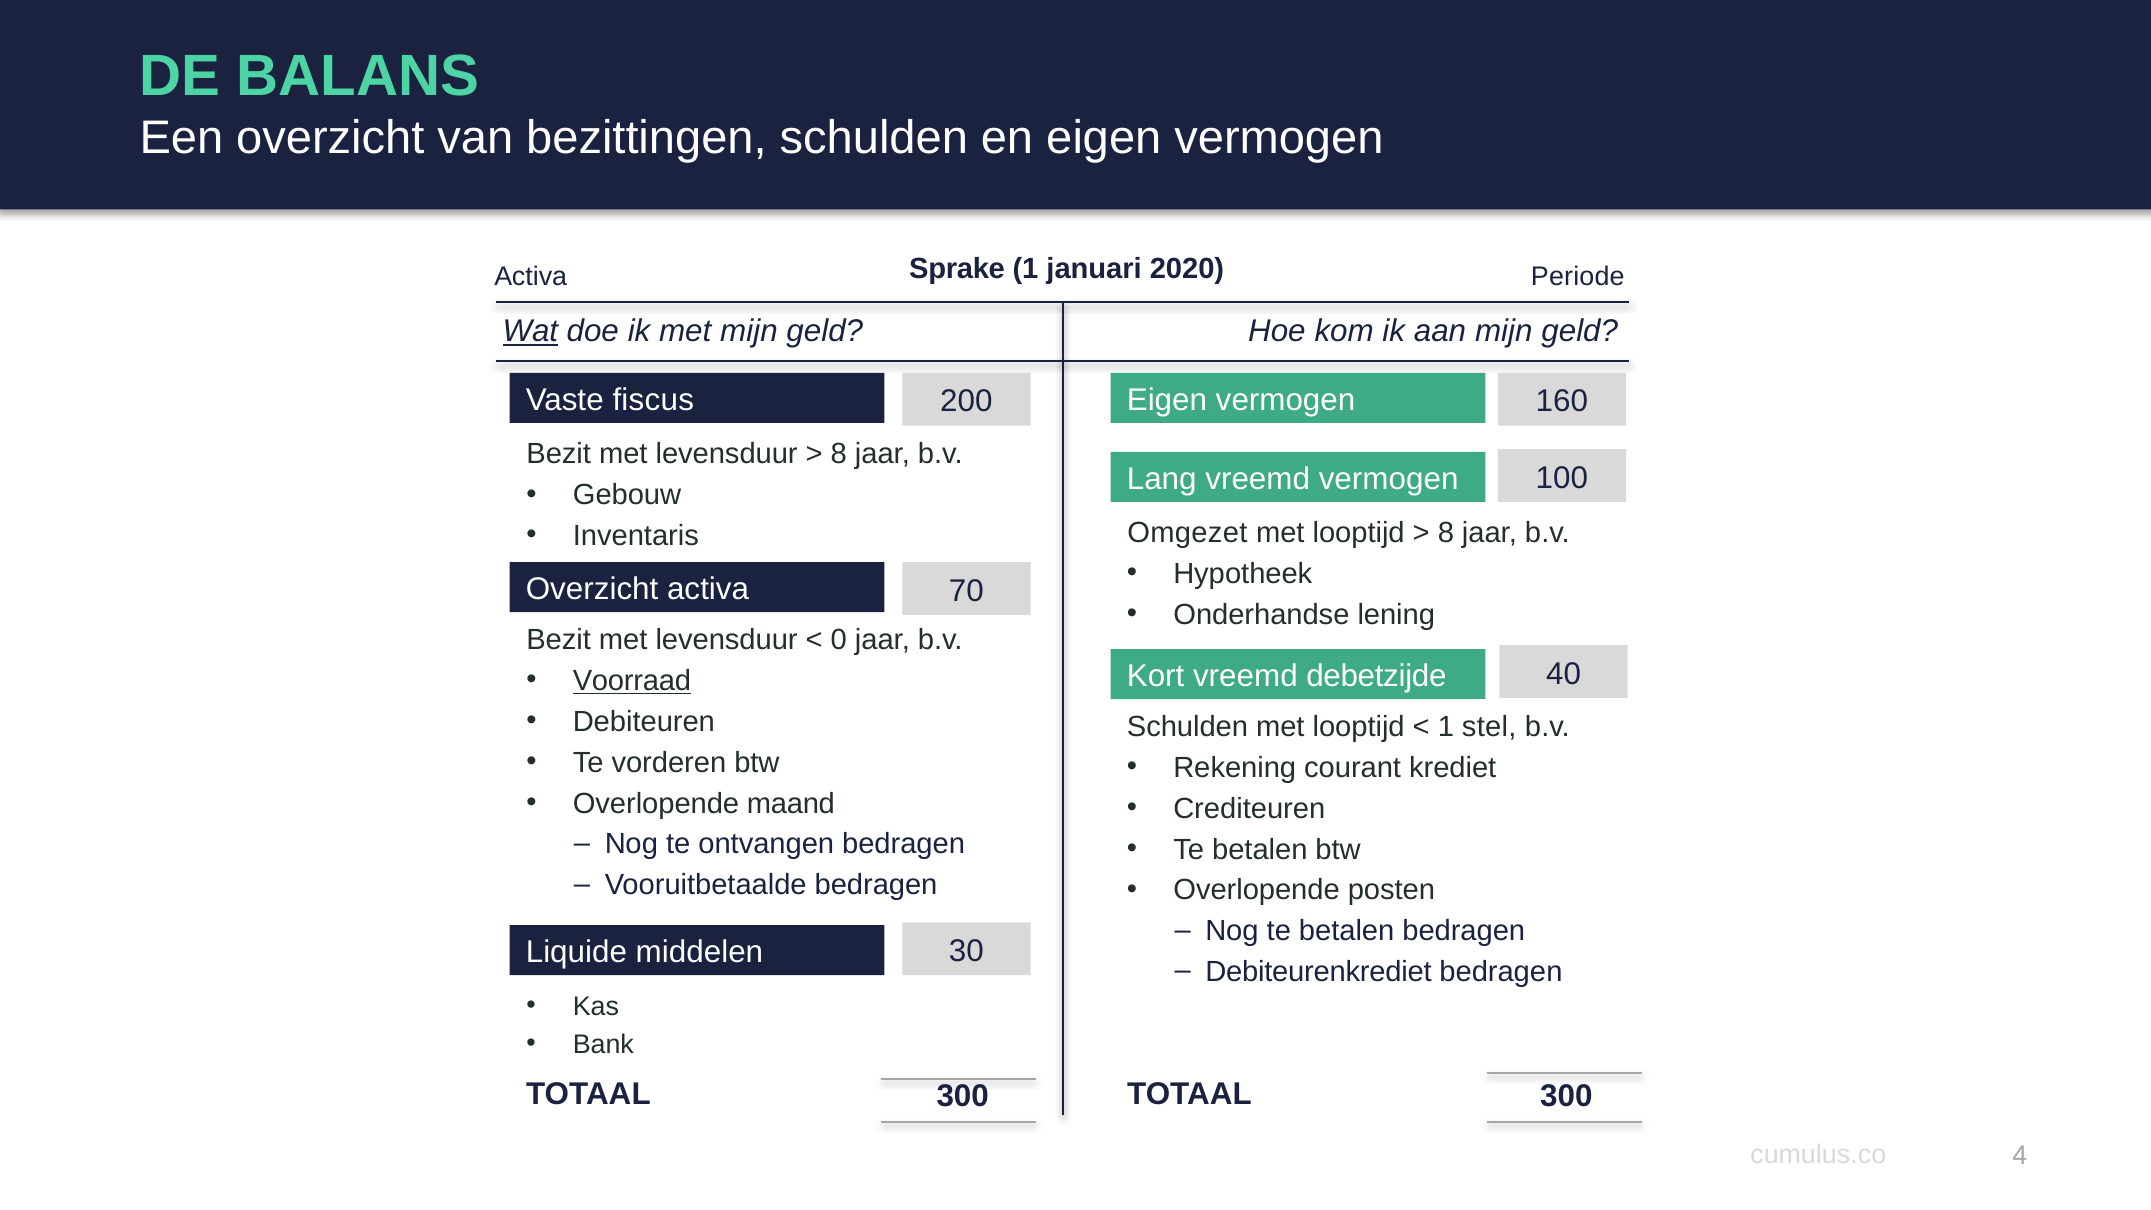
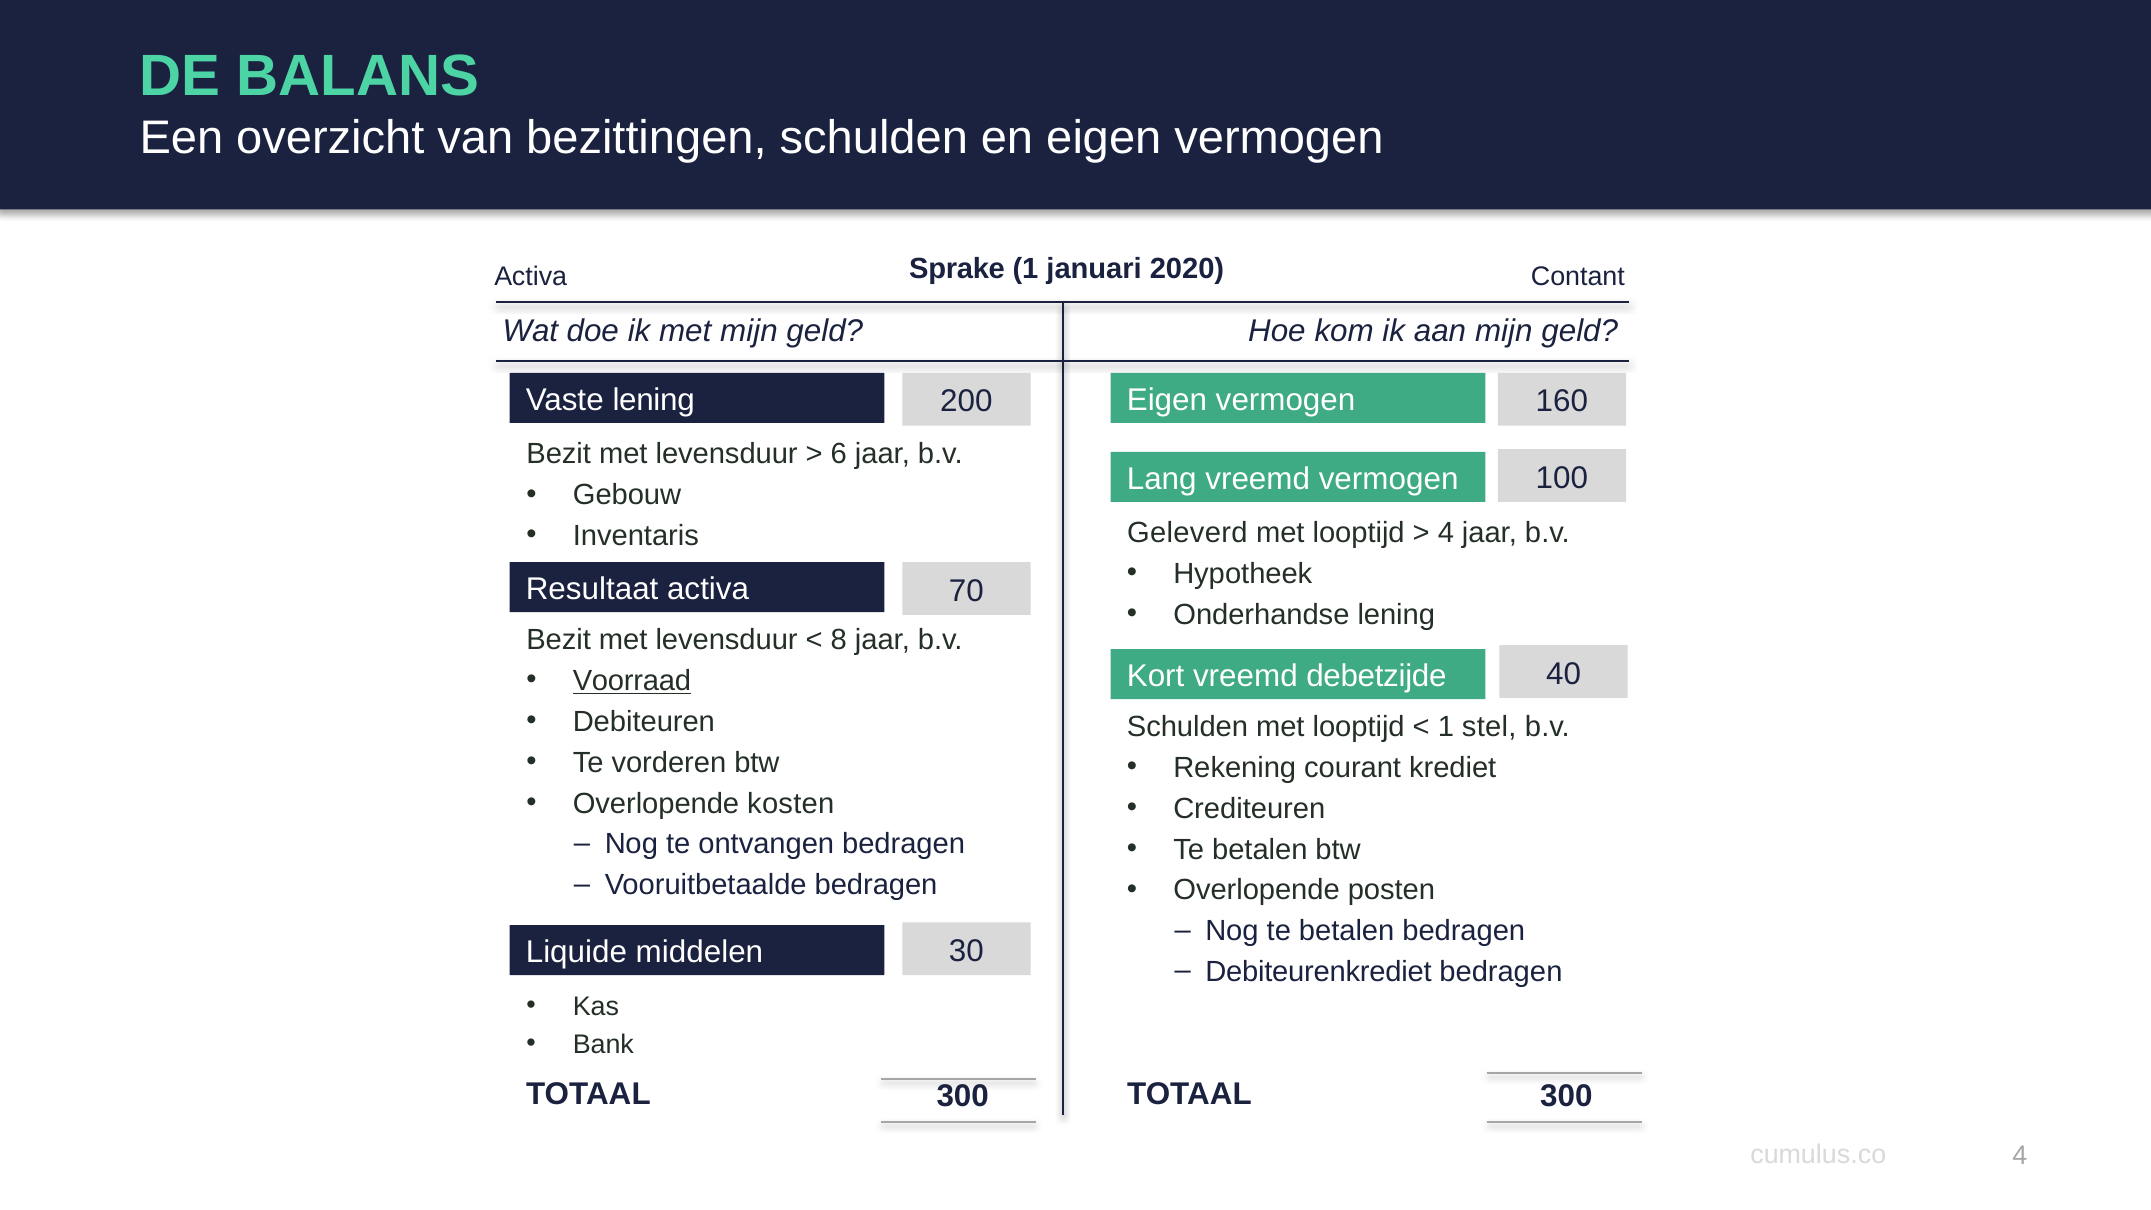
Periode: Periode -> Contant
Wat underline: present -> none
Vaste fiscus: fiscus -> lening
8 at (839, 454): 8 -> 6
Omgezet: Omgezet -> Geleverd
8 at (1446, 533): 8 -> 4
Overzicht at (592, 589): Overzicht -> Resultaat
0: 0 -> 8
maand: maand -> kosten
